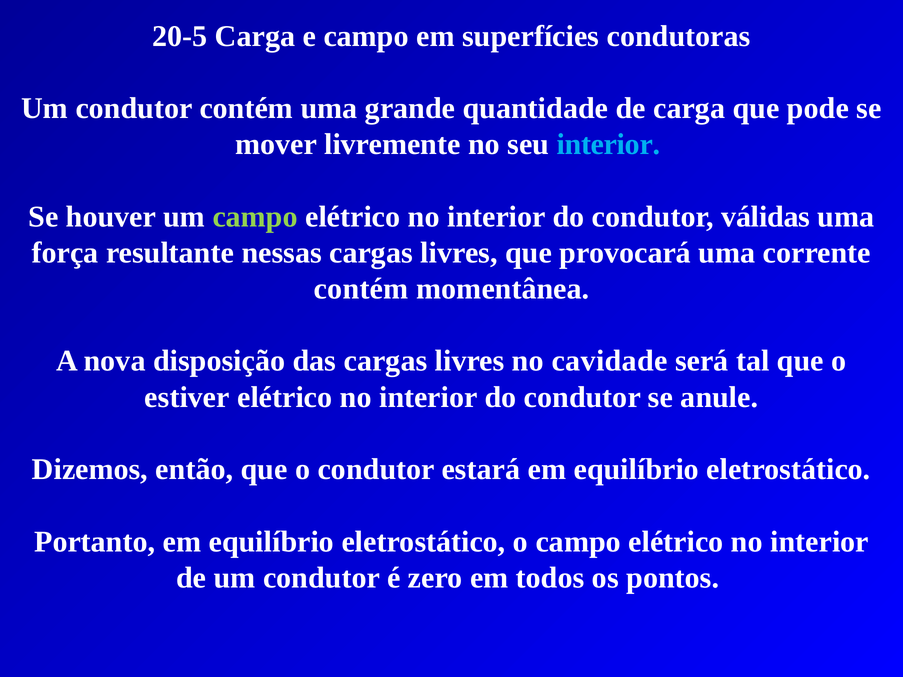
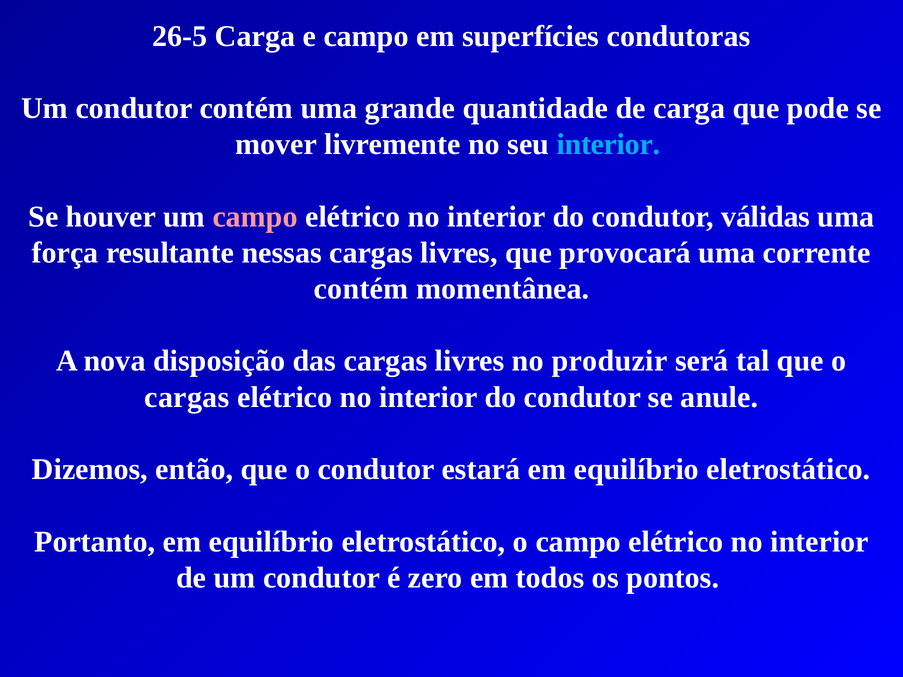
20-5: 20-5 -> 26-5
campo at (255, 217) colour: light green -> pink
cavidade: cavidade -> produzir
estiver at (187, 397): estiver -> cargas
